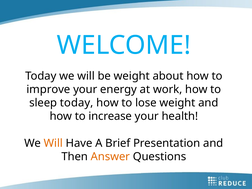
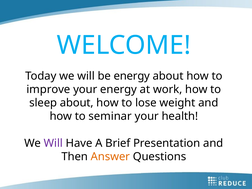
be weight: weight -> energy
sleep today: today -> about
increase: increase -> seminar
Will at (53, 143) colour: orange -> purple
